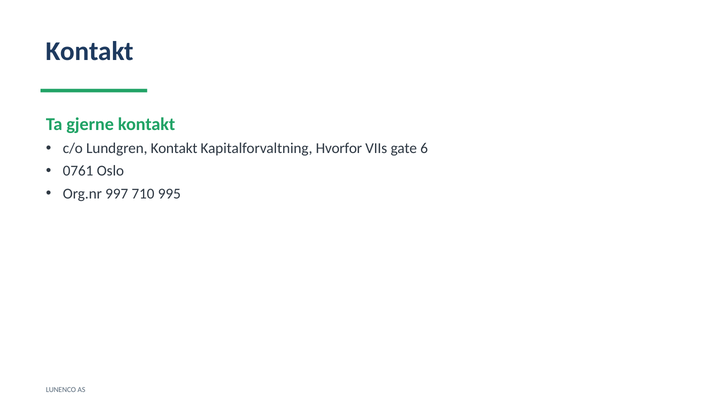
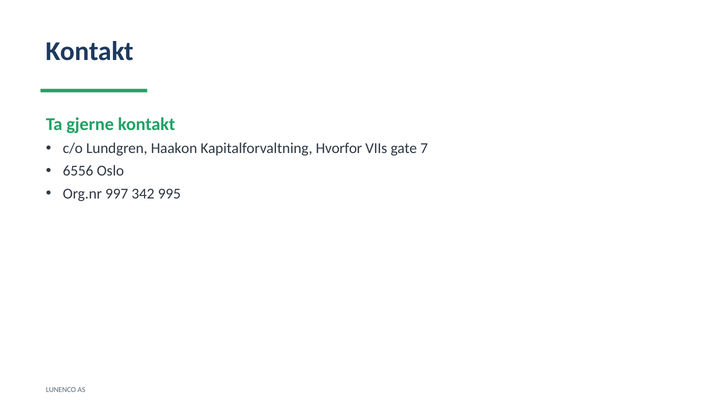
Lundgren Kontakt: Kontakt -> Haakon
6: 6 -> 7
0761: 0761 -> 6556
710: 710 -> 342
